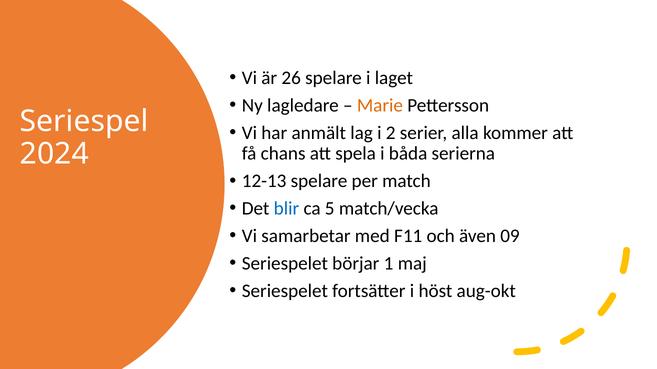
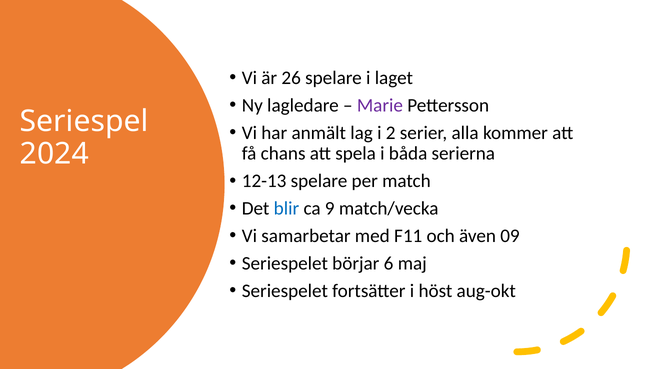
Marie colour: orange -> purple
5: 5 -> 9
1: 1 -> 6
